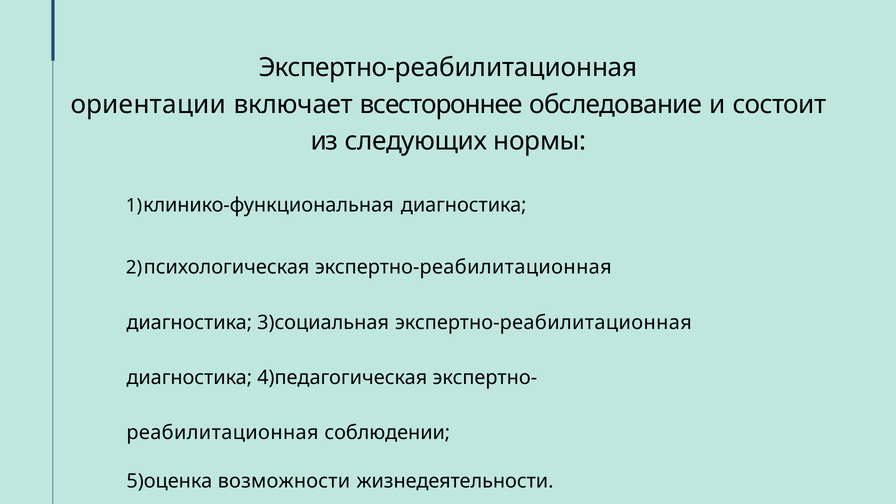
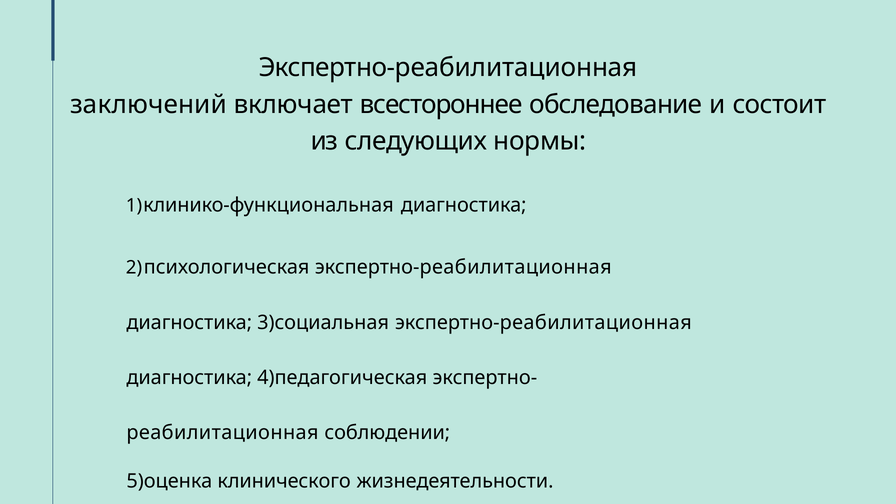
ориентации: ориентации -> заключений
возможности: возможности -> клинического
